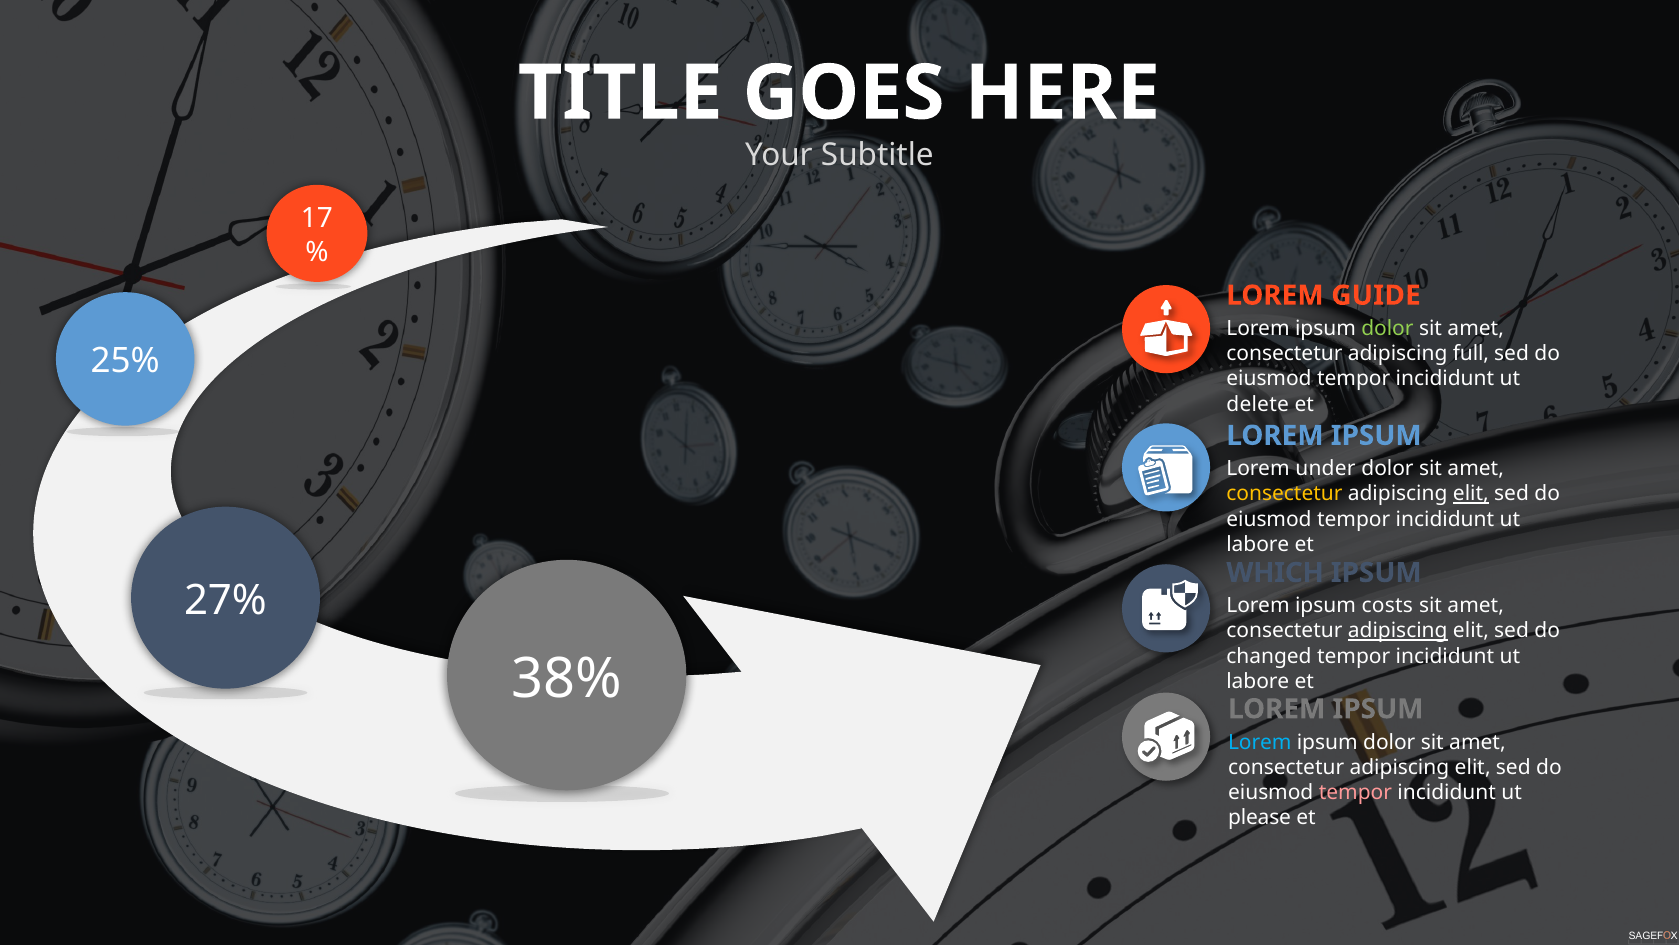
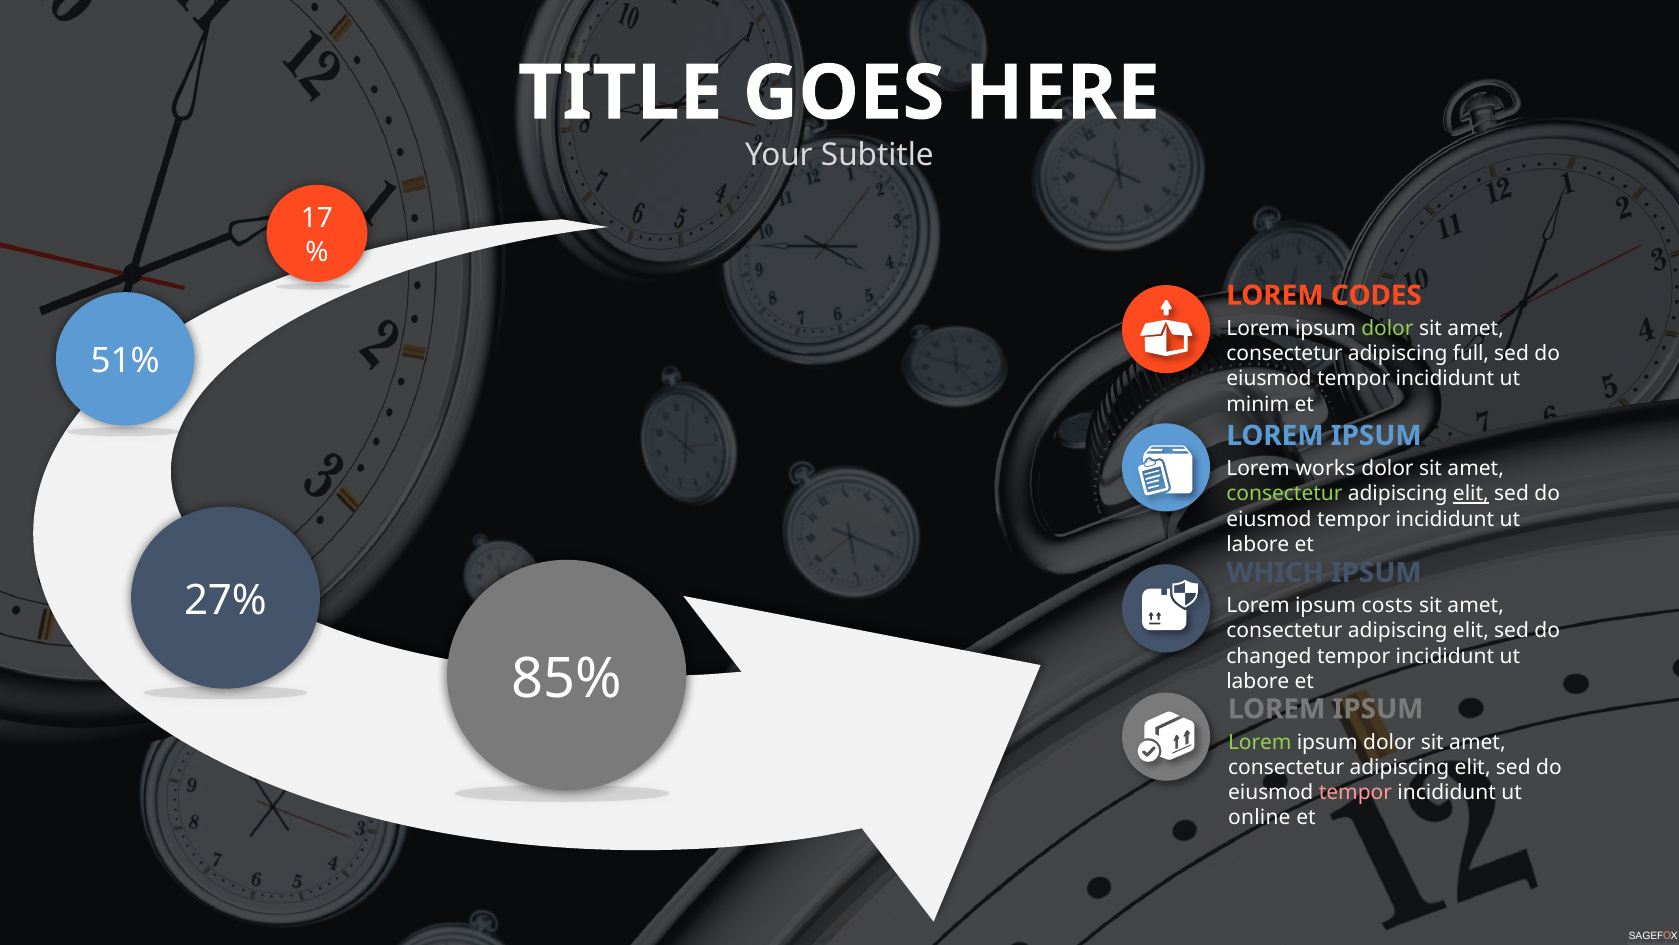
GUIDE: GUIDE -> CODES
25%: 25% -> 51%
delete: delete -> minim
under: under -> works
consectetur at (1284, 494) colour: yellow -> light green
adipiscing at (1398, 631) underline: present -> none
38%: 38% -> 85%
Lorem at (1260, 742) colour: light blue -> light green
please: please -> online
